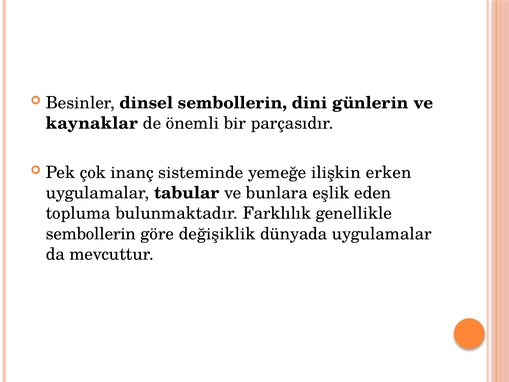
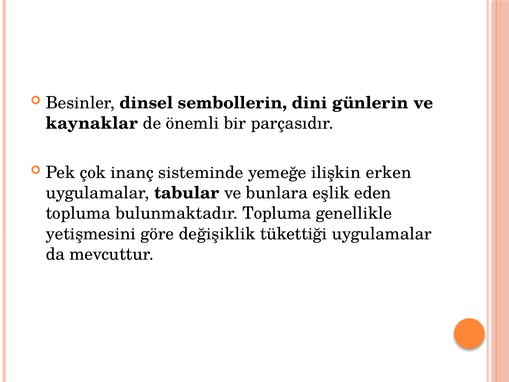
bulunmaktadır Farklılık: Farklılık -> Topluma
sembollerin at (91, 234): sembollerin -> yetişmesini
dünyada: dünyada -> tükettiği
